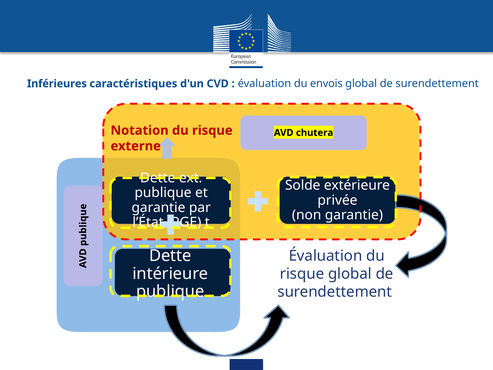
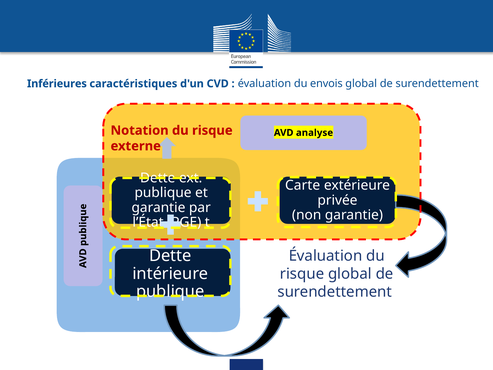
chutera: chutera -> analyse
Solde: Solde -> Carte
